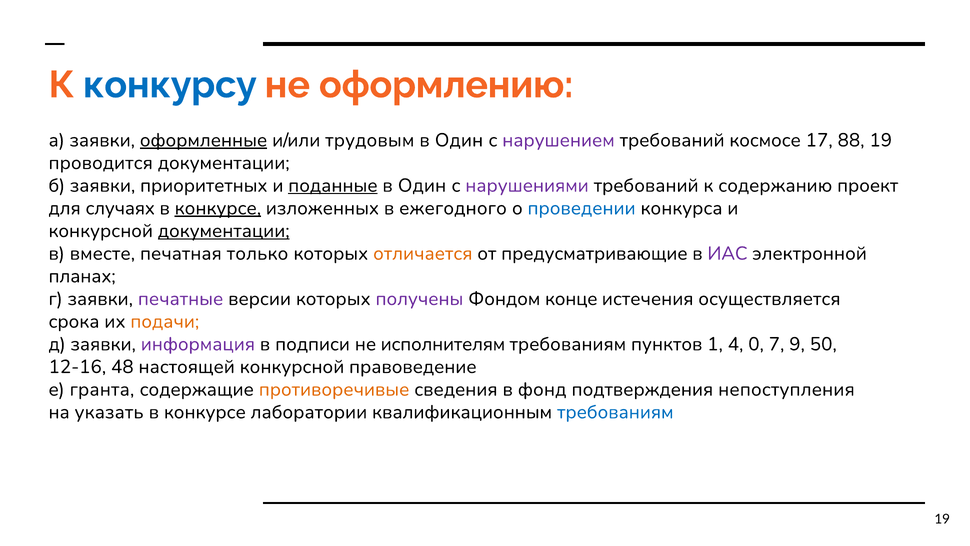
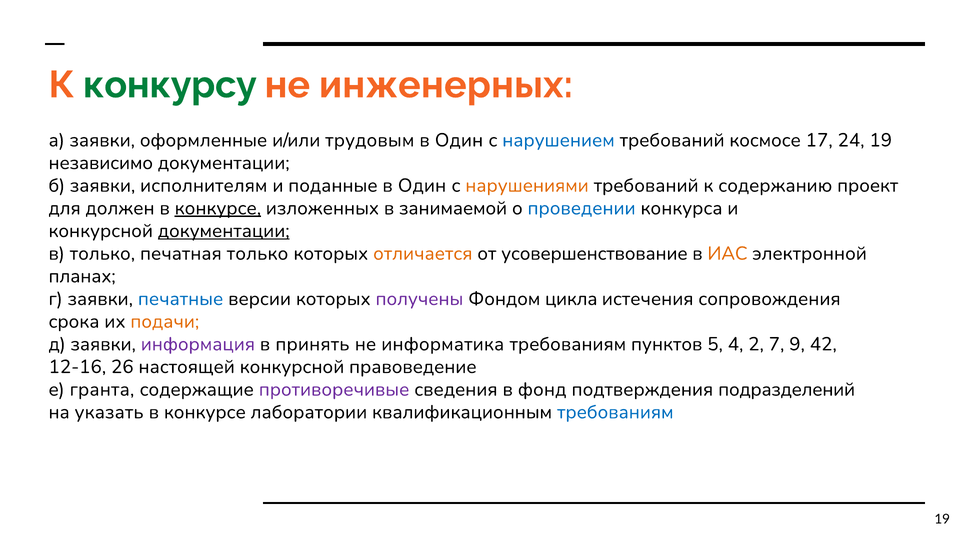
конкурсу colour: blue -> green
оформлению: оформлению -> инженерных
оформленные underline: present -> none
нарушением colour: purple -> blue
88: 88 -> 24
проводится: проводится -> независимо
приоритетных: приоритетных -> исполнителям
поданные underline: present -> none
нарушениями colour: purple -> orange
случаях: случаях -> должен
ежегодного: ежегодного -> занимаемой
в вместе: вместе -> только
предусматривающие: предусматривающие -> усовершенствование
ИАС colour: purple -> orange
печатные colour: purple -> blue
конце: конце -> цикла
осуществляется: осуществляется -> сопровождения
подписи: подписи -> принять
исполнителям: исполнителям -> информатика
1: 1 -> 5
0: 0 -> 2
50: 50 -> 42
48: 48 -> 26
противоречивые colour: orange -> purple
непоступления: непоступления -> подразделений
